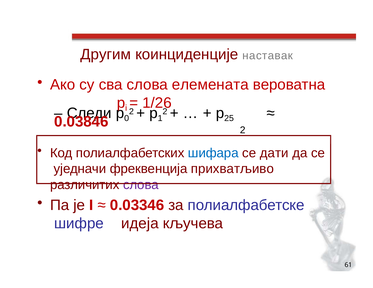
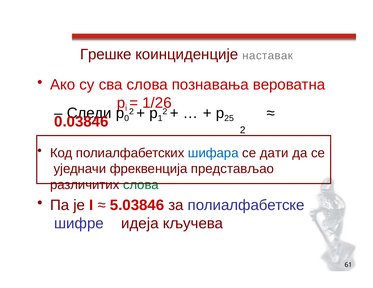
Другим: Другим -> Грешке
елемената: елемената -> познавања
прихватљиво: прихватљиво -> представљао
слова at (141, 185) colour: purple -> green
0.03346: 0.03346 -> 5.03846
